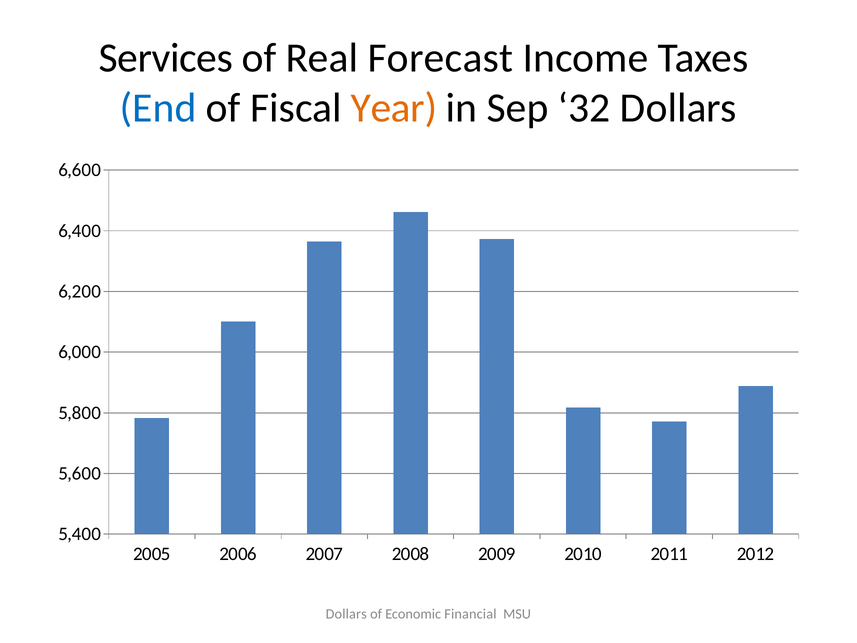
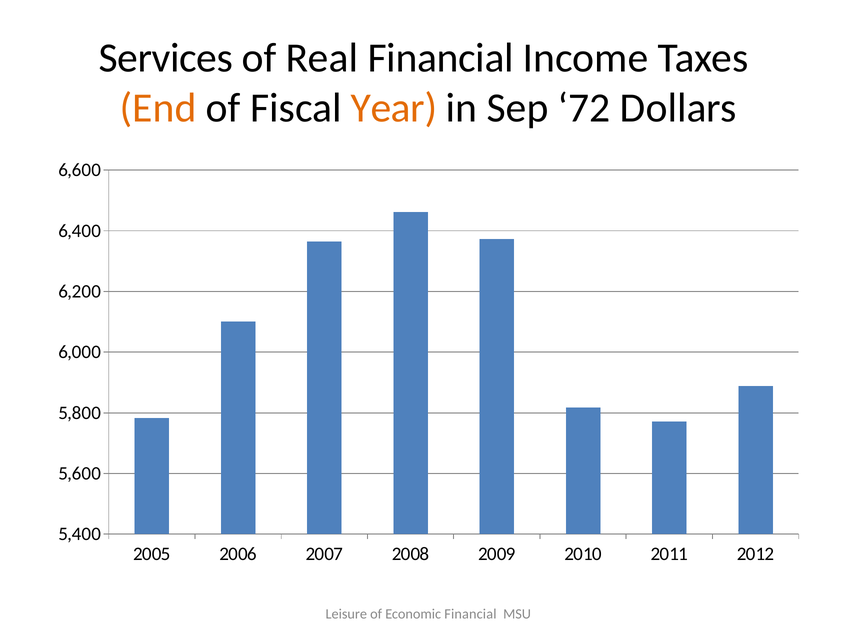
Real Forecast: Forecast -> Financial
End colour: blue -> orange
32: 32 -> 72
Dollars at (346, 614): Dollars -> Leisure
